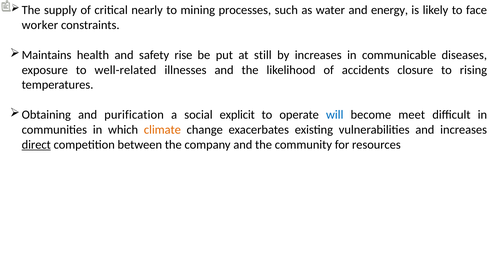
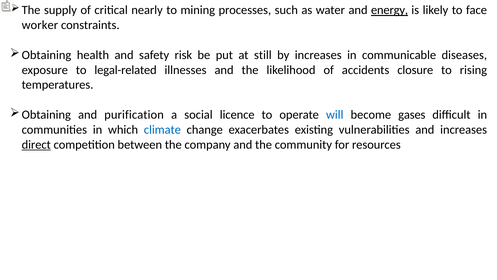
energy underline: none -> present
Maintains at (47, 55): Maintains -> Obtaining
rise: rise -> risk
well-related: well-related -> legal-related
explicit: explicit -> licence
meet: meet -> gases
climate colour: orange -> blue
